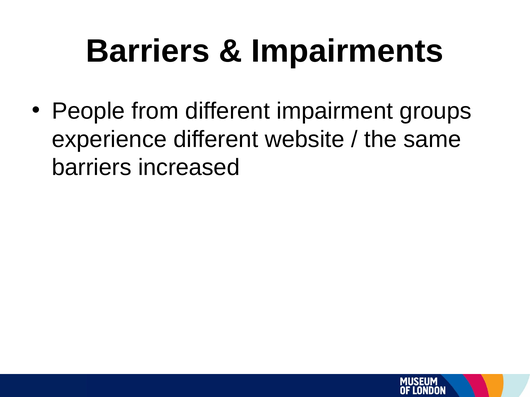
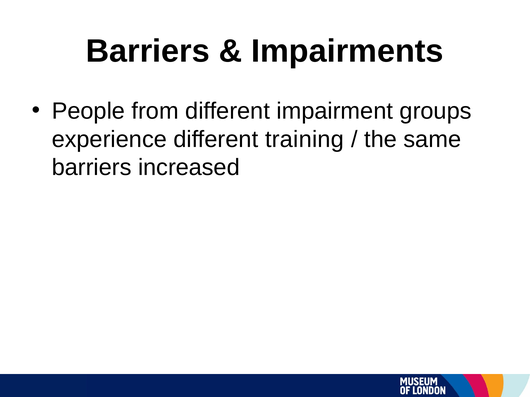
website: website -> training
